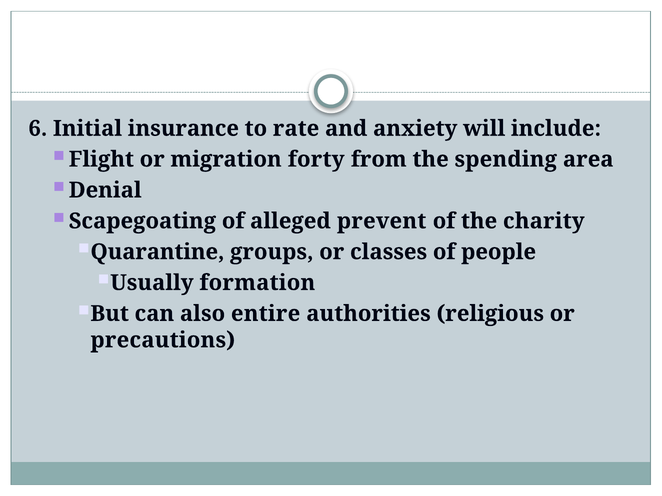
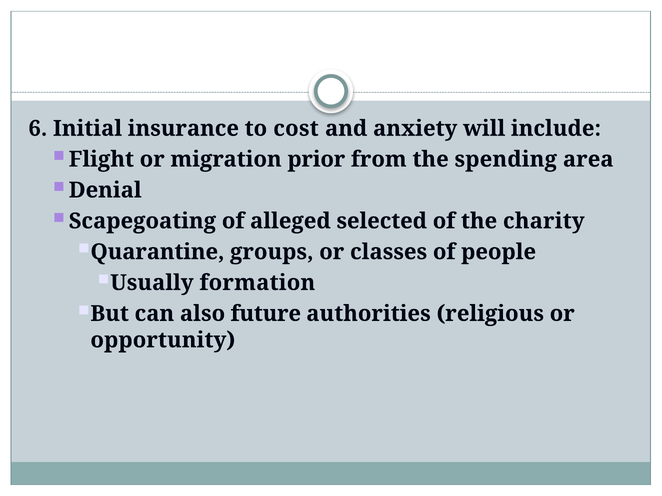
rate: rate -> cost
forty: forty -> prior
prevent: prevent -> selected
entire: entire -> future
precautions: precautions -> opportunity
